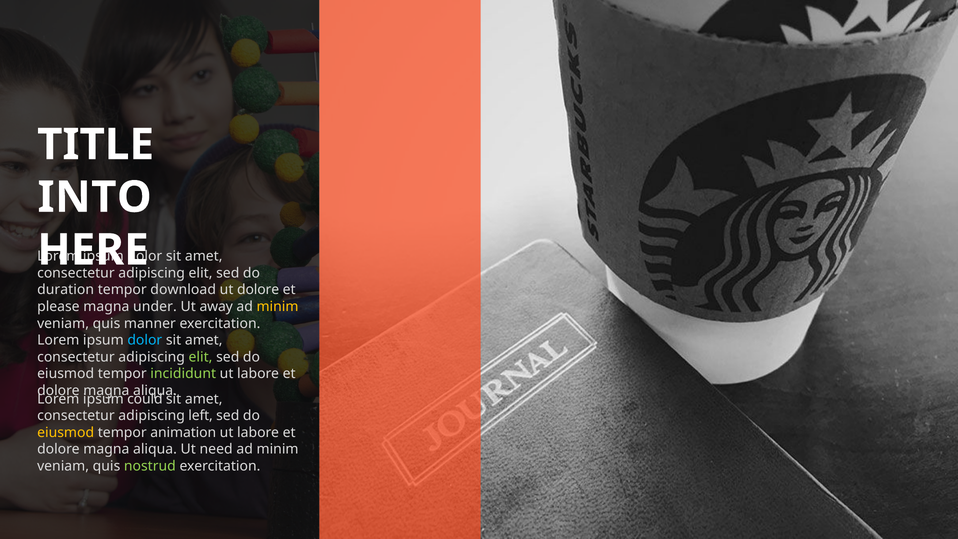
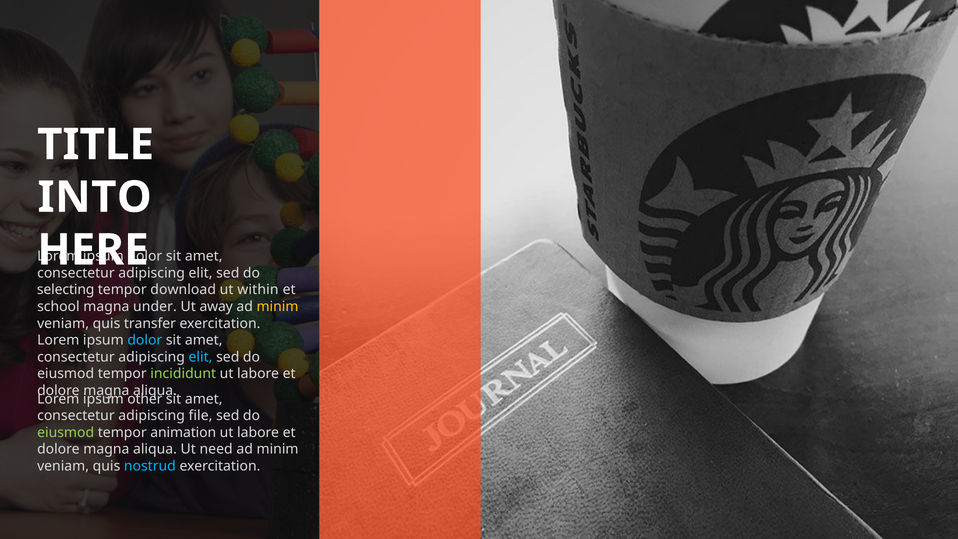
duration: duration -> selecting
ut dolore: dolore -> within
please: please -> school
manner: manner -> transfer
elit at (201, 357) colour: light green -> light blue
could: could -> other
left: left -> file
eiusmod at (66, 432) colour: yellow -> light green
nostrud colour: light green -> light blue
